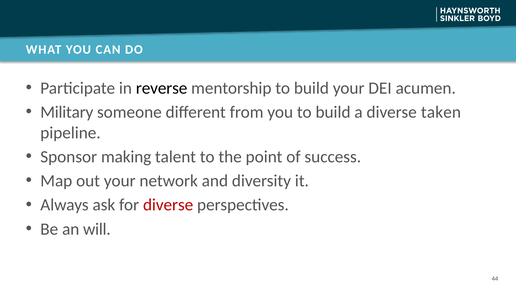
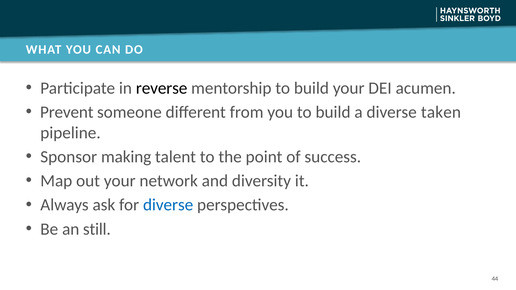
Military: Military -> Prevent
diverse at (168, 205) colour: red -> blue
will: will -> still
